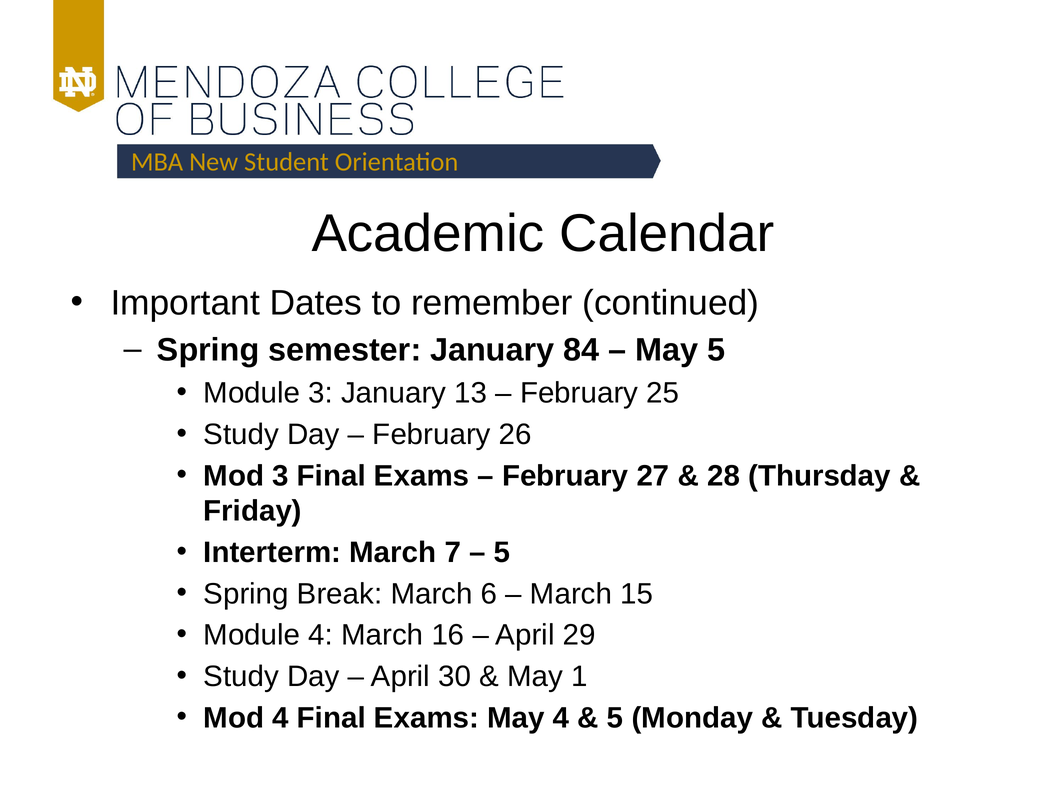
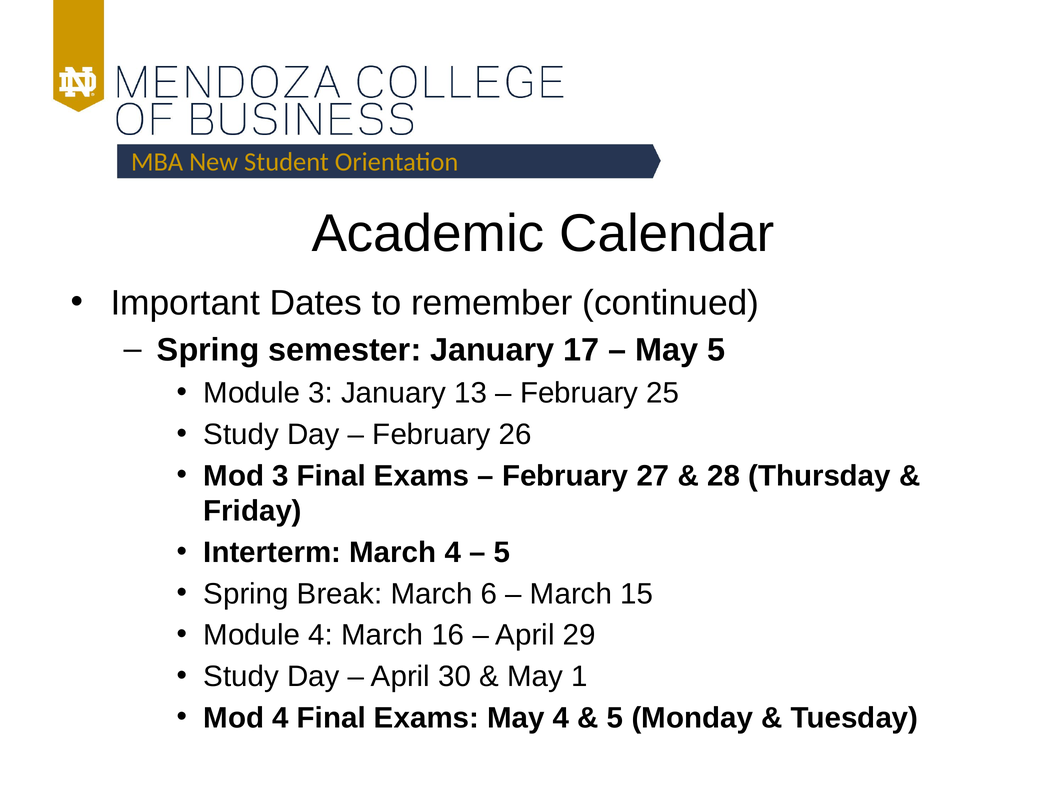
84: 84 -> 17
March 7: 7 -> 4
